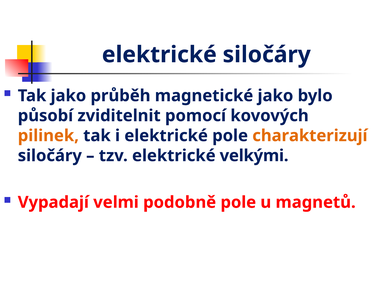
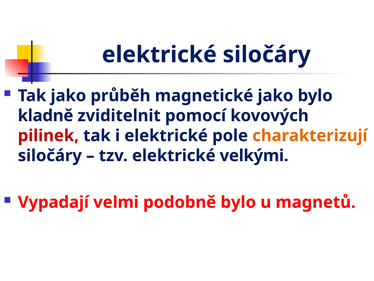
působí: působí -> kladně
pilinek colour: orange -> red
podobně pole: pole -> bylo
